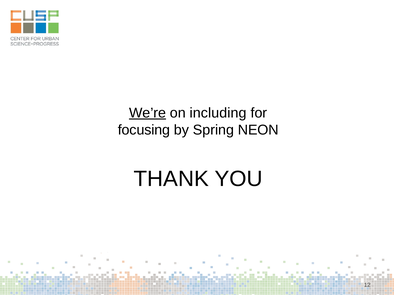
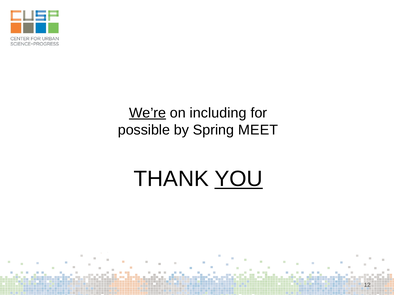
focusing: focusing -> possible
NEON: NEON -> MEET
YOU underline: none -> present
